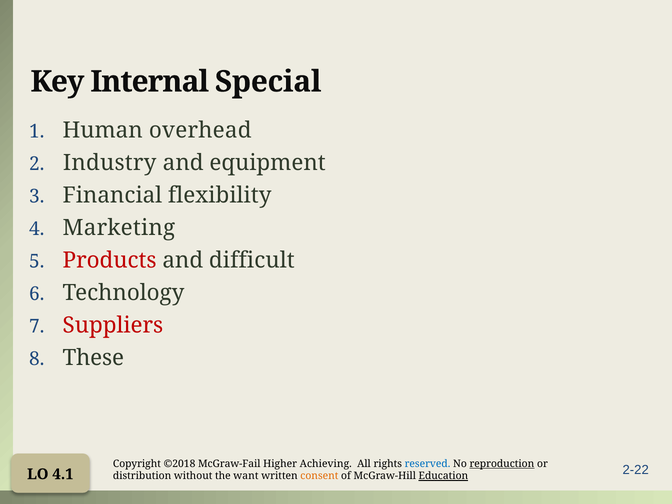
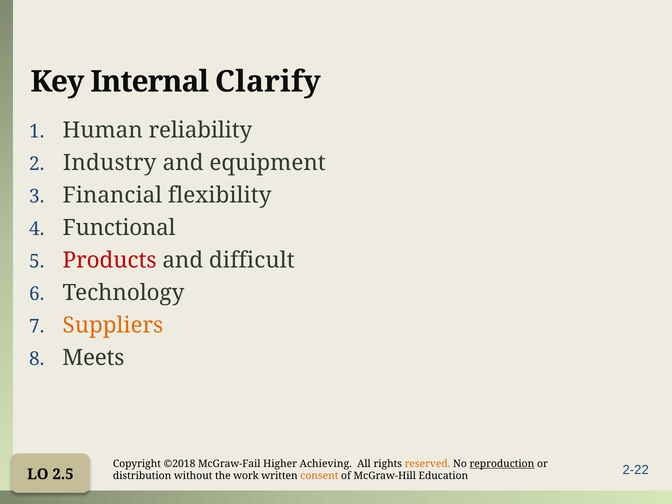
Special: Special -> Clarify
overhead: overhead -> reliability
Marketing: Marketing -> Functional
Suppliers colour: red -> orange
These: These -> Meets
reserved colour: blue -> orange
4.1: 4.1 -> 2.5
want: want -> work
Education underline: present -> none
